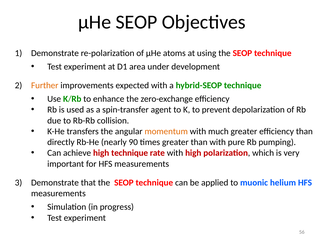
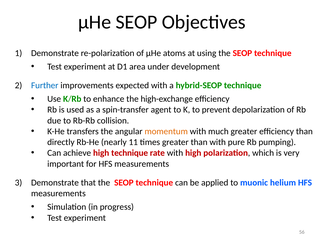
Further colour: orange -> blue
zero-exchange: zero-exchange -> high-exchange
90: 90 -> 11
